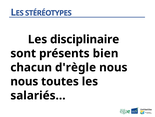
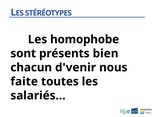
disciplinaire: disciplinaire -> homophobe
d'règle: d'règle -> d'venir
nous at (24, 81): nous -> faite
